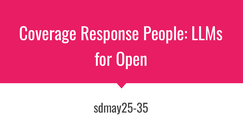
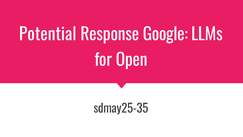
Coverage: Coverage -> Potential
People: People -> Google
